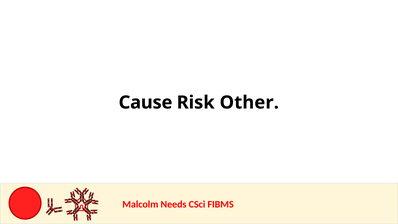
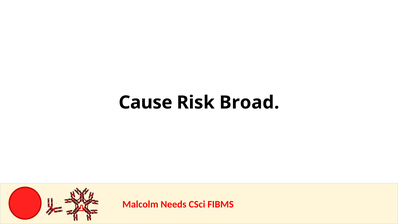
Other: Other -> Broad
